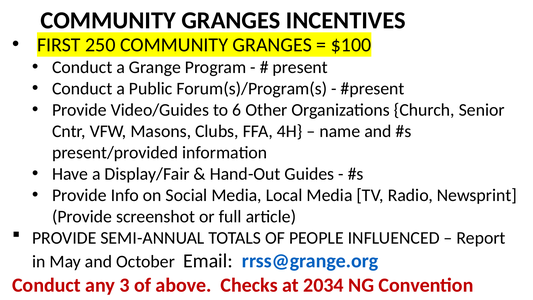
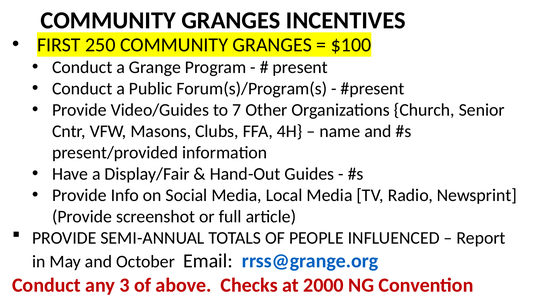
6: 6 -> 7
2034: 2034 -> 2000
